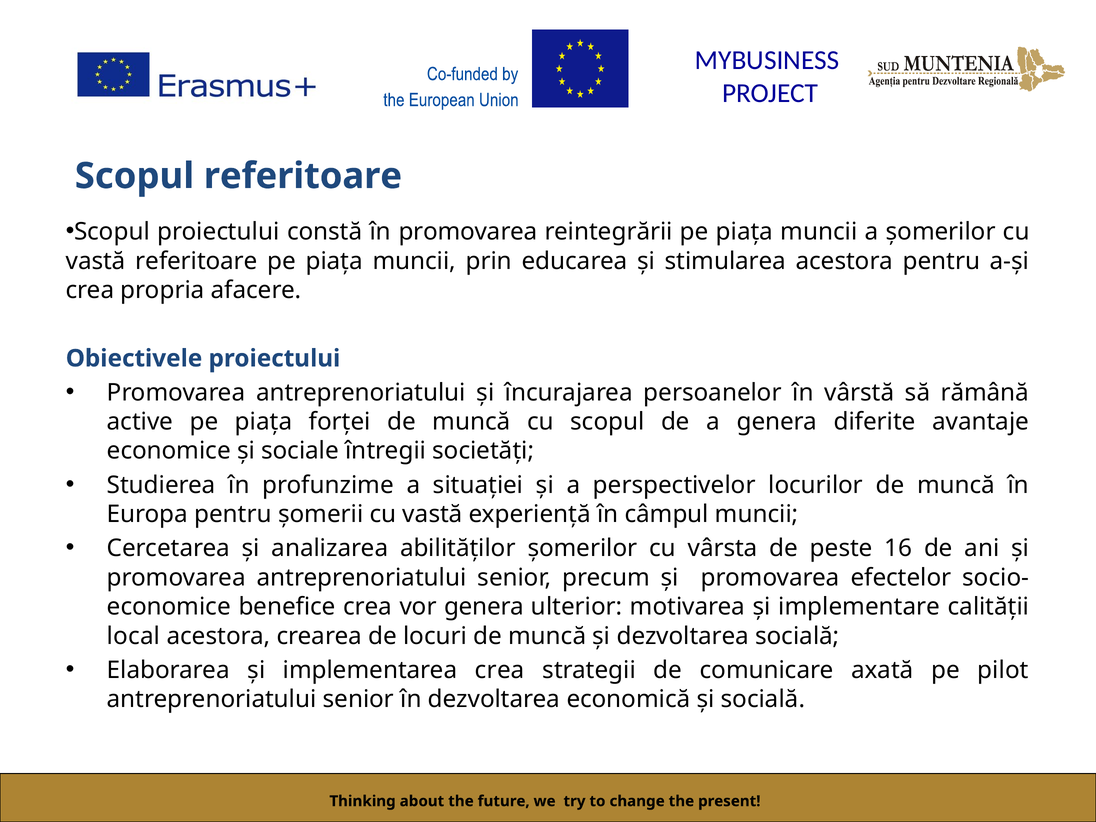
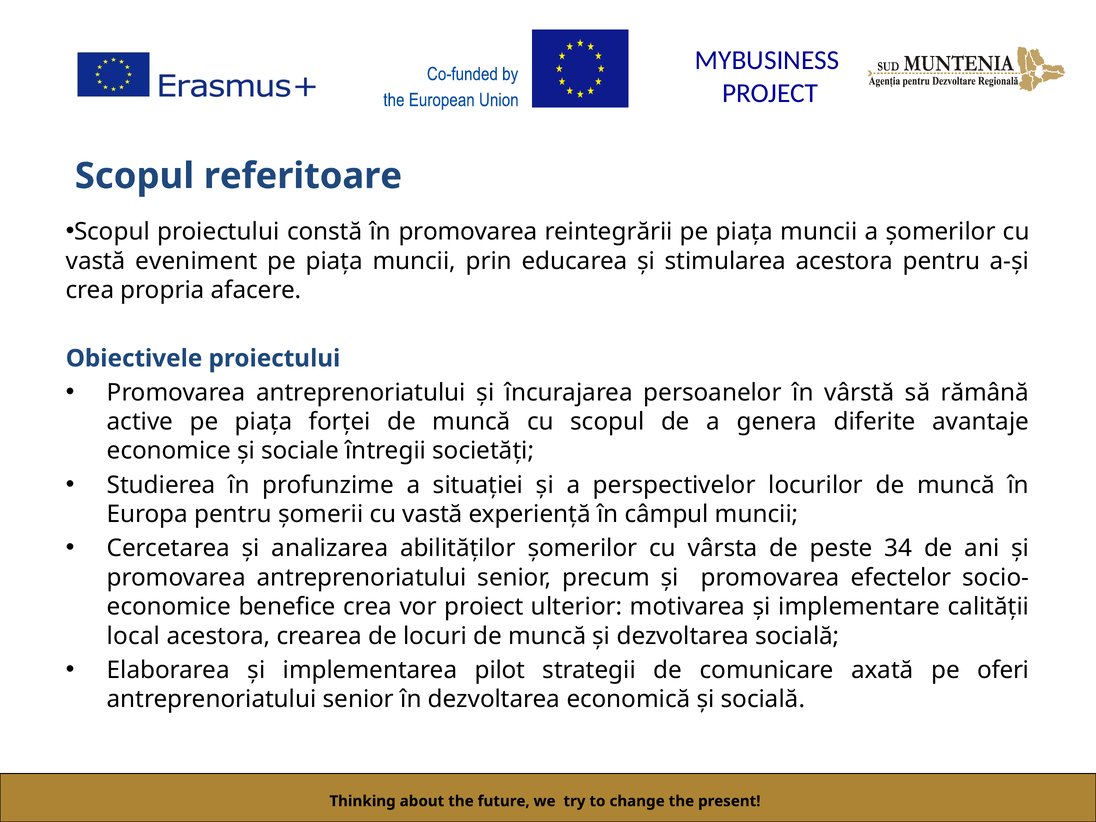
vastă referitoare: referitoare -> eveniment
16: 16 -> 34
vor genera: genera -> proiect
implementarea crea: crea -> pilot
pilot: pilot -> oferi
